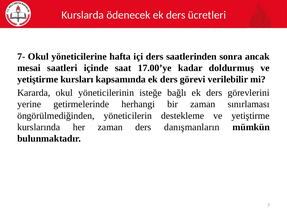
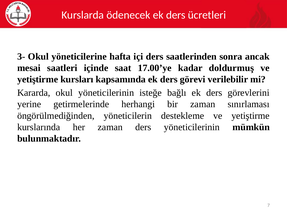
7-: 7- -> 3-
ders danışmanların: danışmanların -> yöneticilerinin
